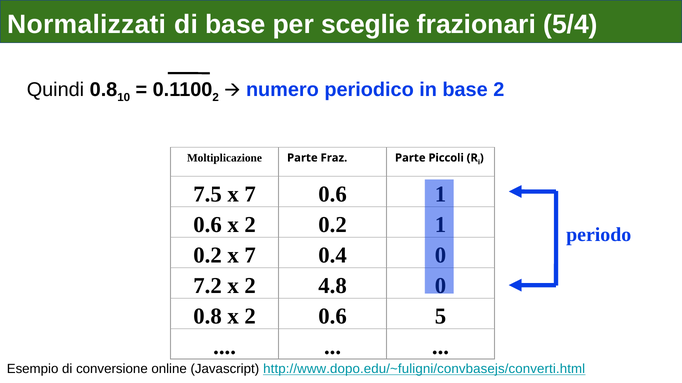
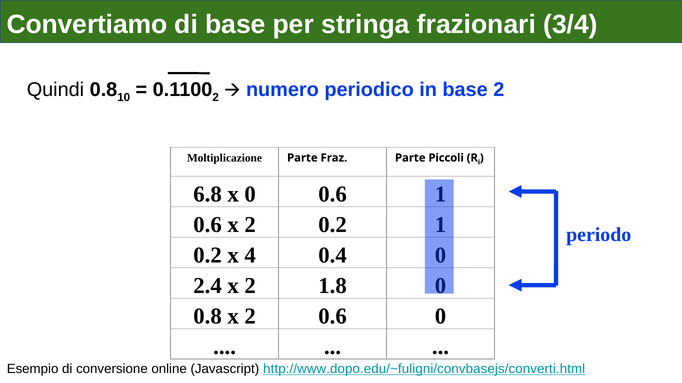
Normalizzati: Normalizzati -> Convertiamo
sceglie: sceglie -> stringa
5/4: 5/4 -> 3/4
7.5: 7.5 -> 6.8
7 at (250, 195): 7 -> 0
0.2 x 7: 7 -> 4
7.2: 7.2 -> 2.4
4.8: 4.8 -> 1.8
0.6 5: 5 -> 0
